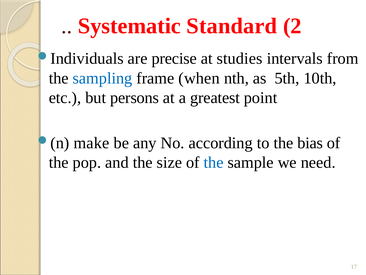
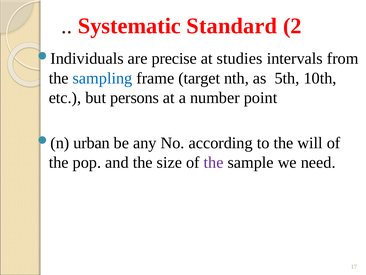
when: when -> target
greatest: greatest -> number
make: make -> urban
bias: bias -> will
the at (214, 162) colour: blue -> purple
